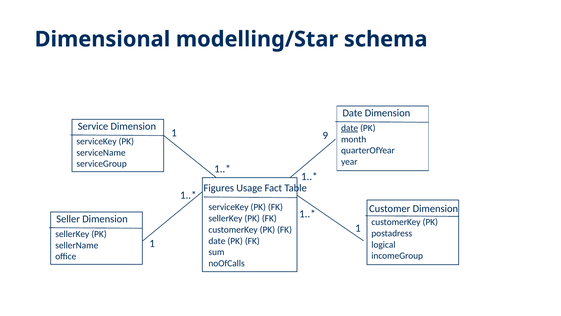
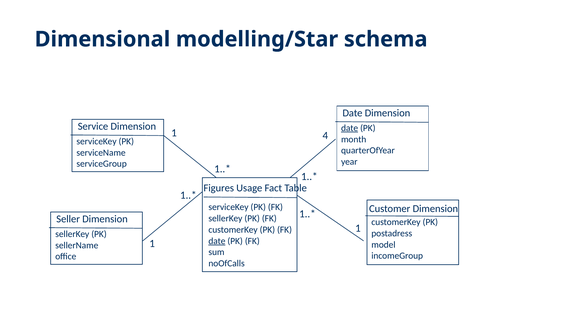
9: 9 -> 4
date at (217, 241) underline: none -> present
logical: logical -> model
